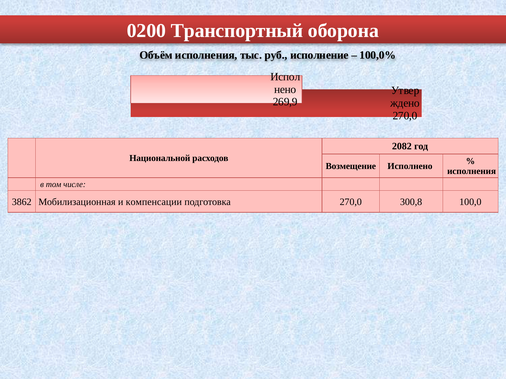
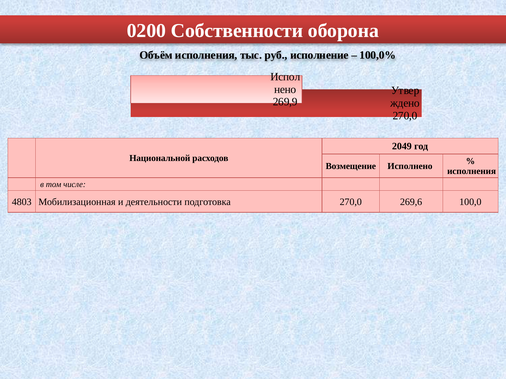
Транспортный: Транспортный -> Собственности
2082: 2082 -> 2049
3862: 3862 -> 4803
компенсации: компенсации -> деятельности
300,8: 300,8 -> 269,6
